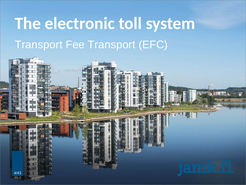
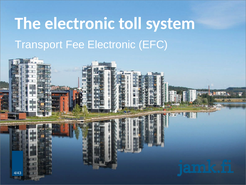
Fee Transport: Transport -> Electronic
